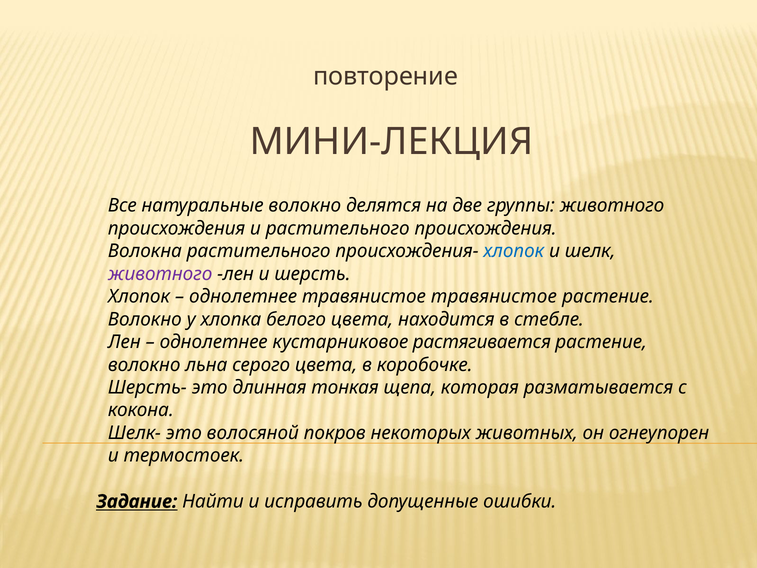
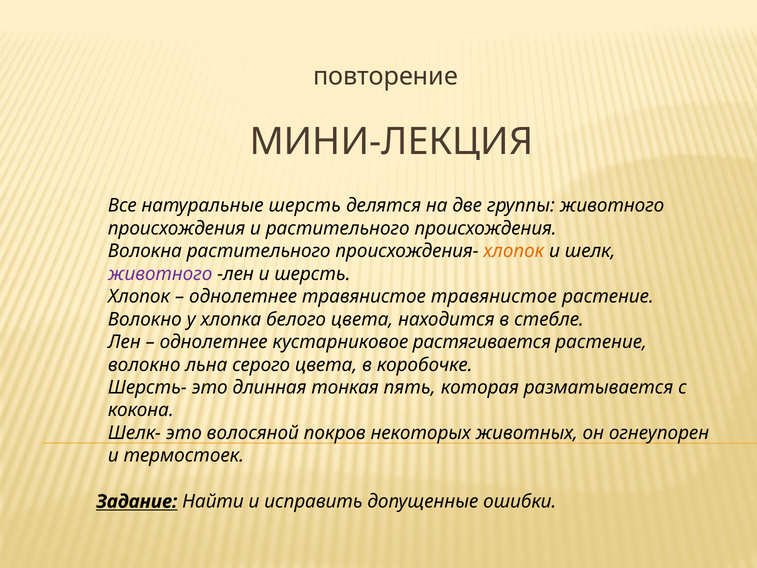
натуральные волокно: волокно -> шерсть
хлопок at (514, 251) colour: blue -> orange
щепа: щепа -> пять
